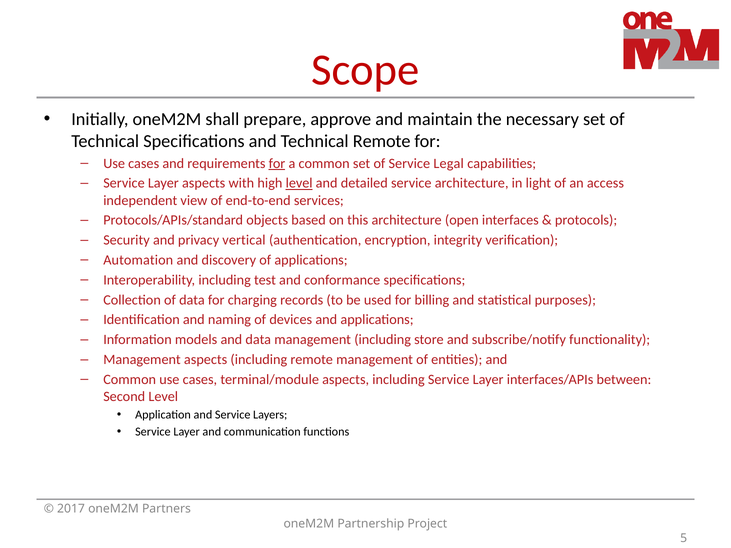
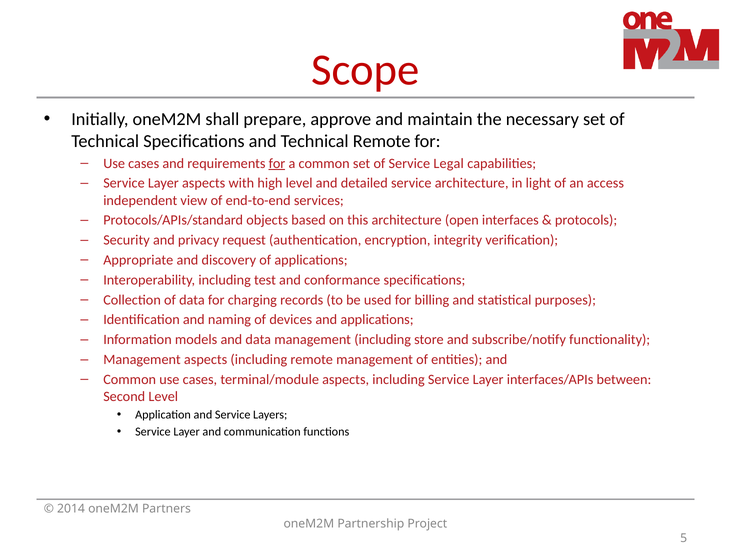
level at (299, 183) underline: present -> none
vertical: vertical -> request
Automation: Automation -> Appropriate
2017: 2017 -> 2014
